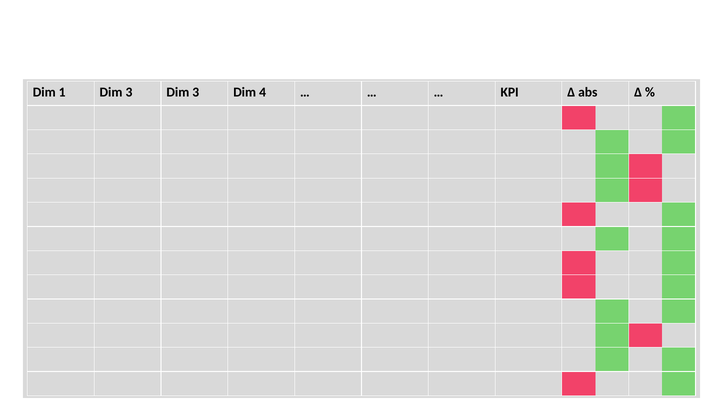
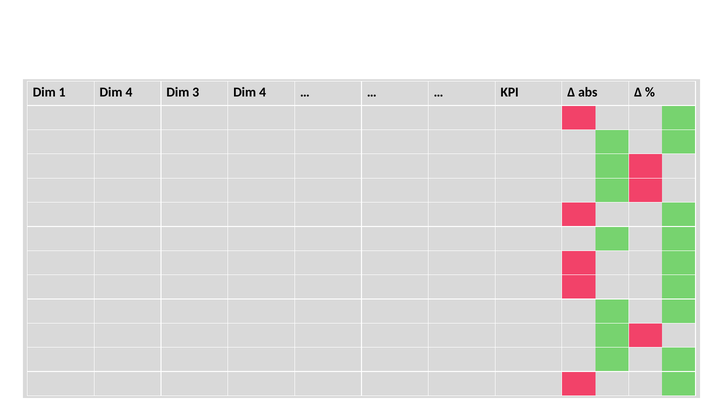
1 Dim 3: 3 -> 4
